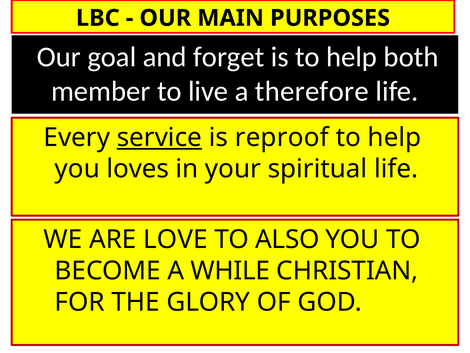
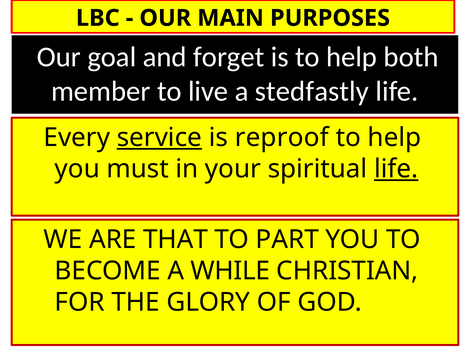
therefore: therefore -> stedfastly
loves: loves -> must
life at (396, 169) underline: none -> present
LOVE: LOVE -> THAT
ALSO: ALSO -> PART
